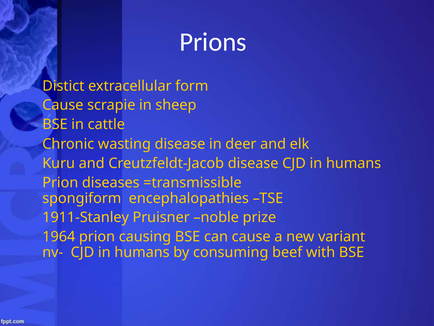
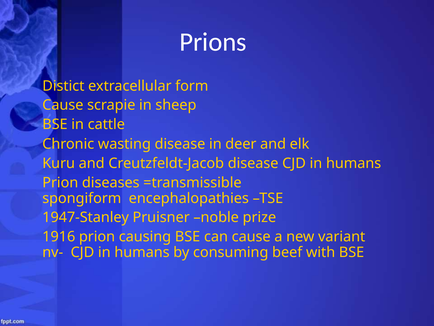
1911-Stanley: 1911-Stanley -> 1947-Stanley
1964: 1964 -> 1916
